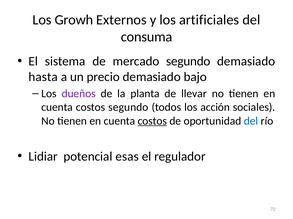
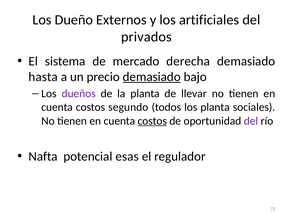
Growh: Growh -> Dueño
consuma: consuma -> privados
mercado segundo: segundo -> derecha
demasiado at (152, 77) underline: none -> present
los acción: acción -> planta
del at (251, 121) colour: blue -> purple
Lidiar: Lidiar -> Nafta
